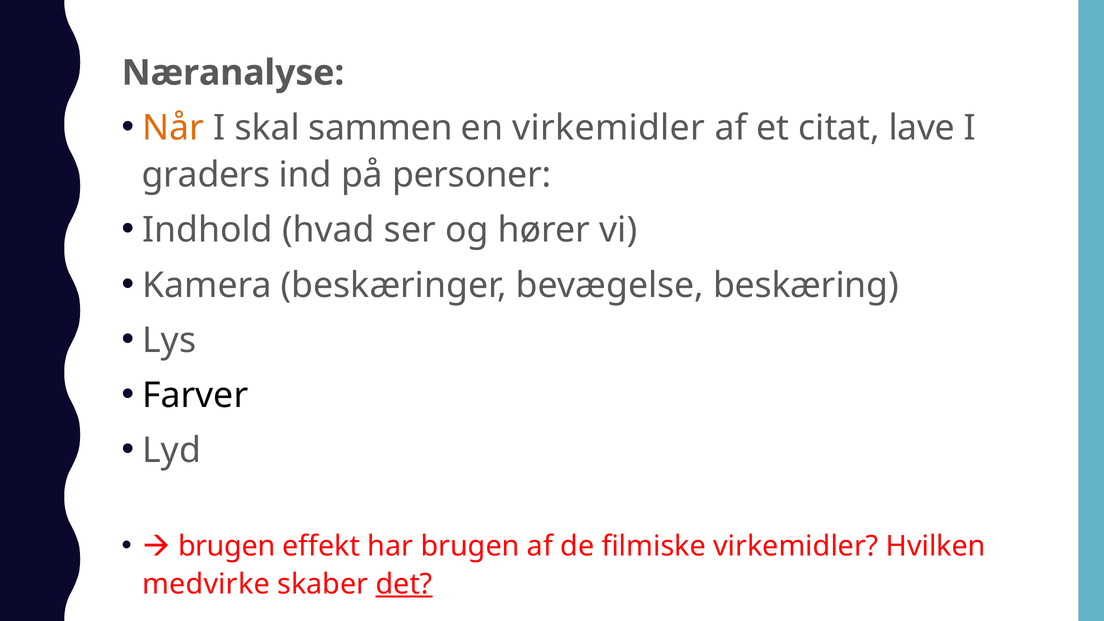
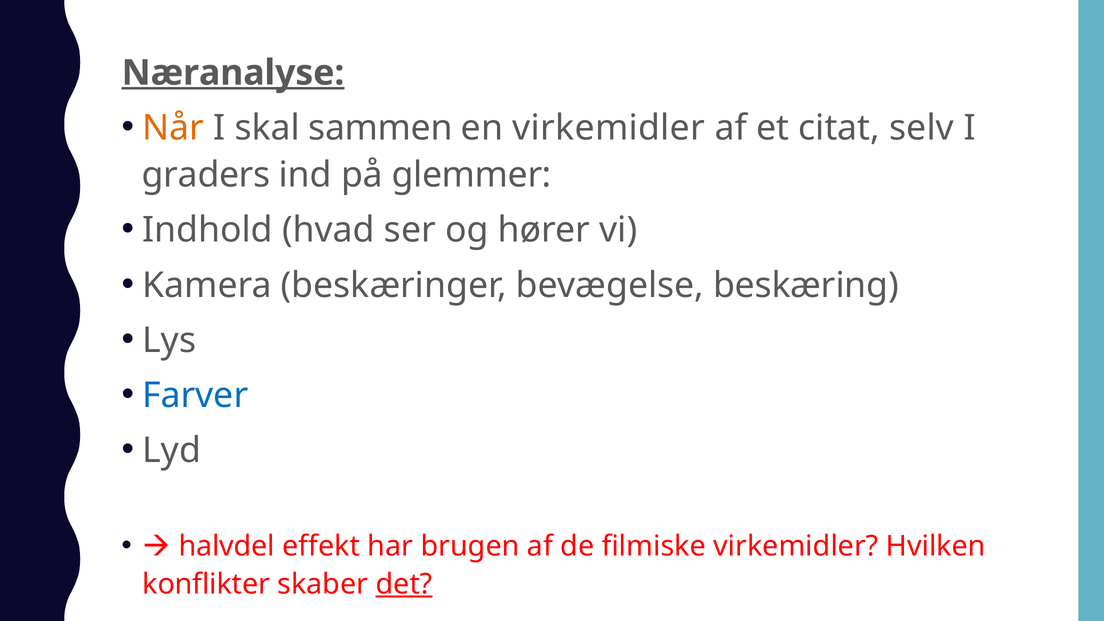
Næranalyse underline: none -> present
lave: lave -> selv
personer: personer -> glemmer
Farver colour: black -> blue
brugen at (227, 546): brugen -> halvdel
medvirke: medvirke -> konflikter
